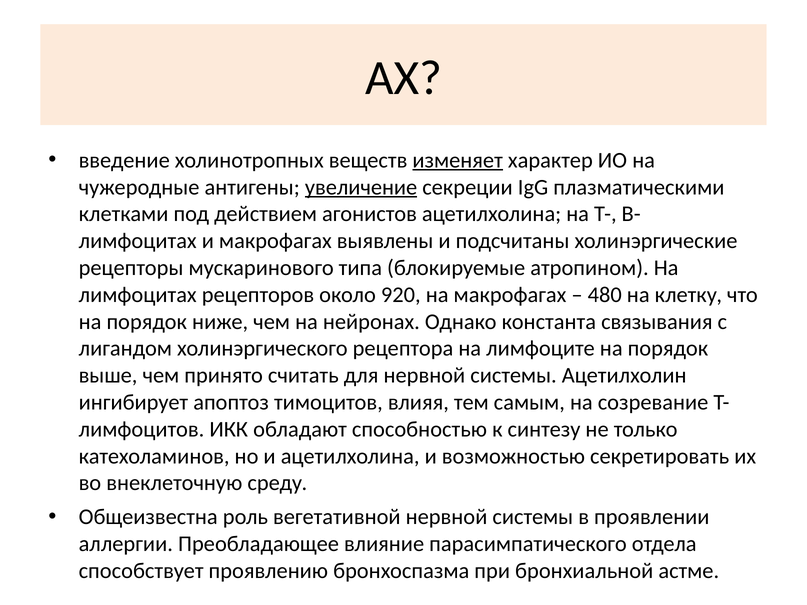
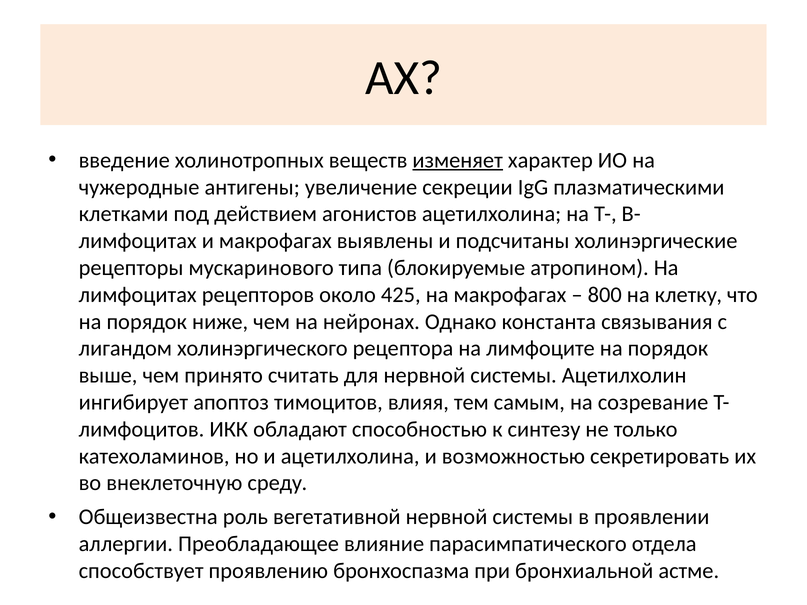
увеличение underline: present -> none
920: 920 -> 425
480: 480 -> 800
